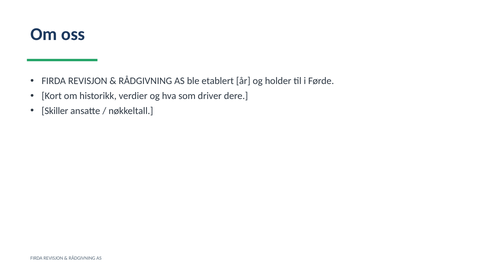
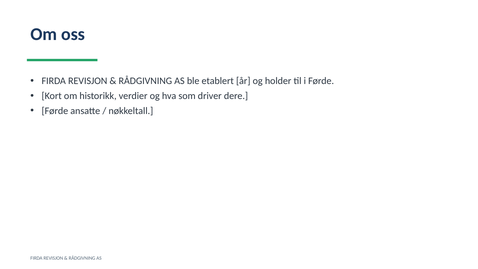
Skiller at (55, 111): Skiller -> Førde
